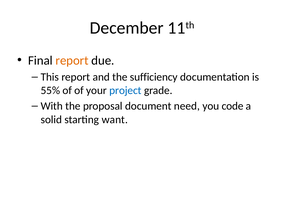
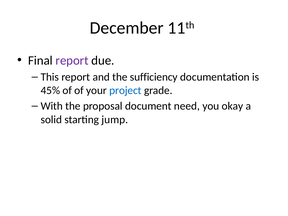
report at (72, 60) colour: orange -> purple
55%: 55% -> 45%
code: code -> okay
want: want -> jump
